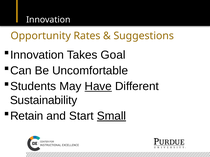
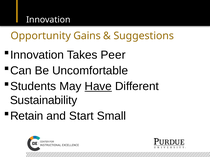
Rates: Rates -> Gains
Goal: Goal -> Peer
Small underline: present -> none
